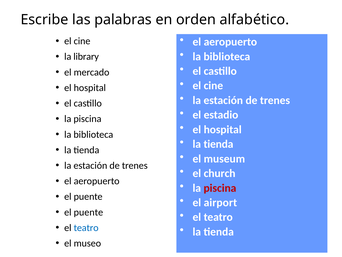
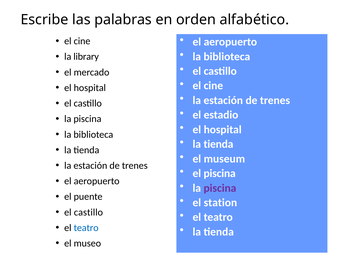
el church: church -> piscina
piscina at (220, 188) colour: red -> purple
airport: airport -> station
puente at (88, 212): puente -> castillo
